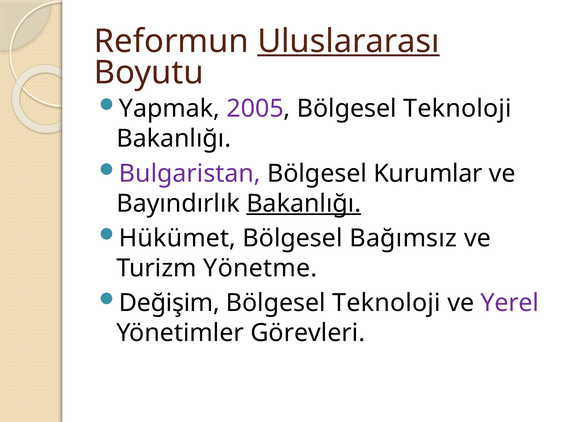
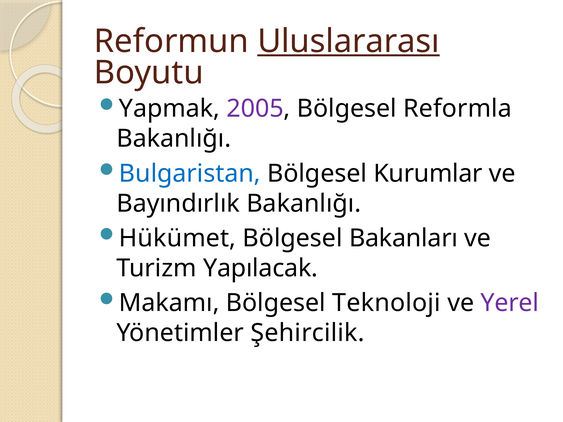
2005 Bölgesel Teknoloji: Teknoloji -> Reformla
Bulgaristan colour: purple -> blue
Bakanlığı at (304, 204) underline: present -> none
Bağımsız: Bağımsız -> Bakanları
Yönetme: Yönetme -> Yapılacak
Değişim: Değişim -> Makamı
Görevleri: Görevleri -> Şehircilik
